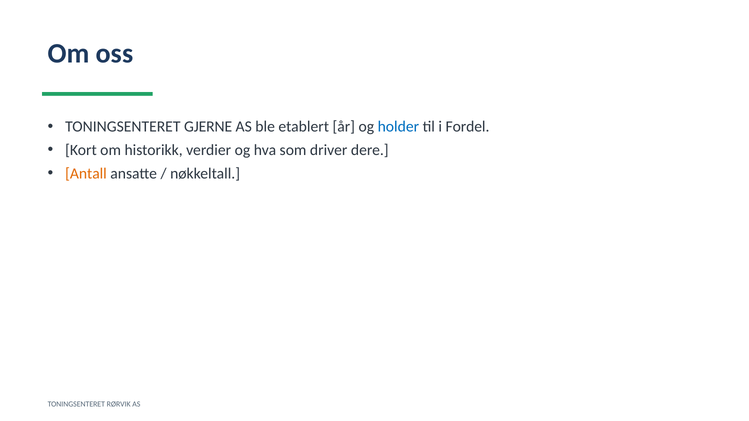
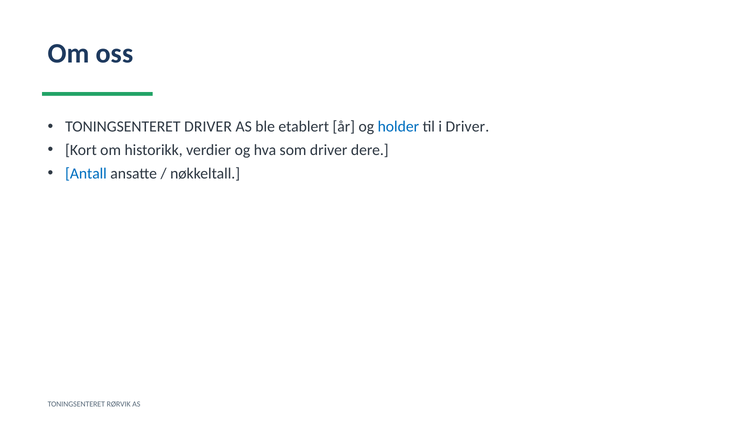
TONINGSENTERET GJERNE: GJERNE -> DRIVER
i Fordel: Fordel -> Driver
Antall colour: orange -> blue
